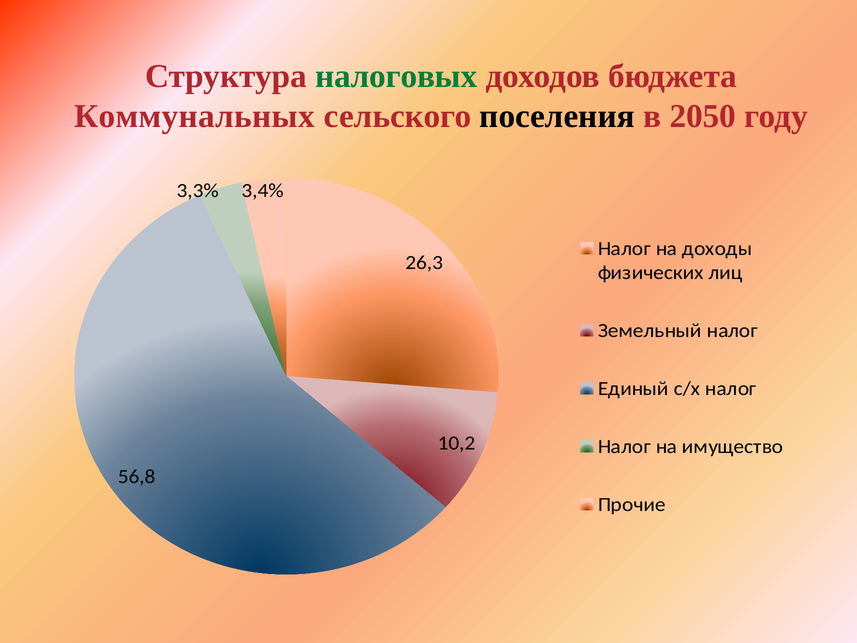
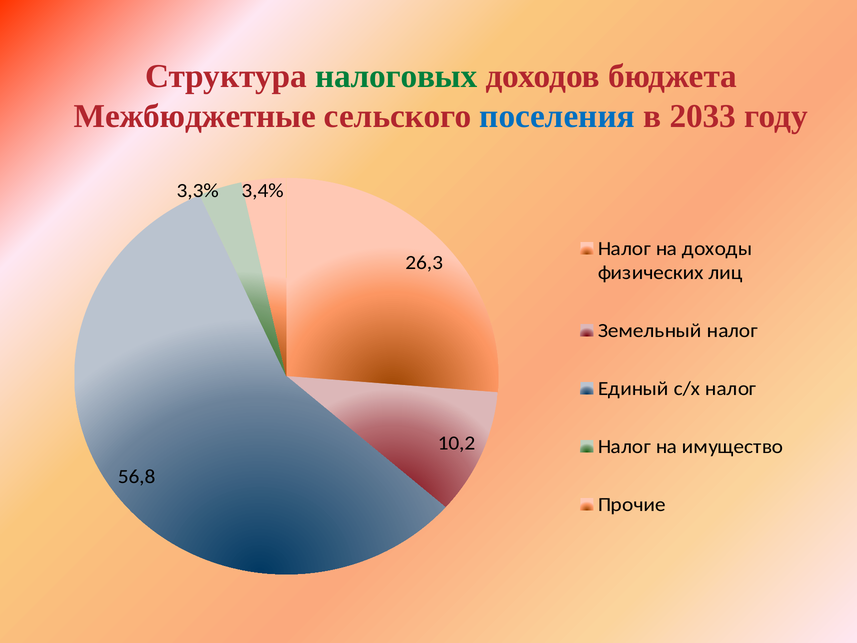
Коммунальных: Коммунальных -> Межбюджетные
поселения colour: black -> blue
2050: 2050 -> 2033
